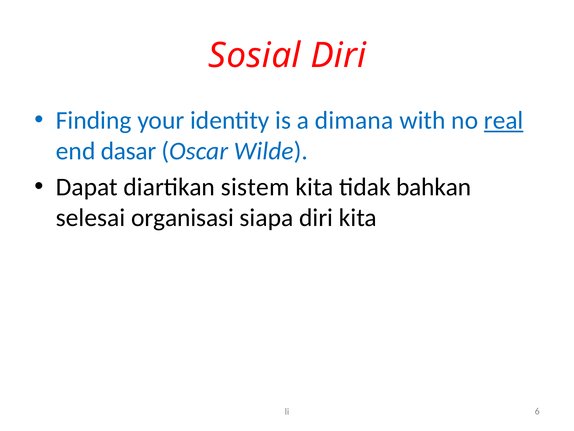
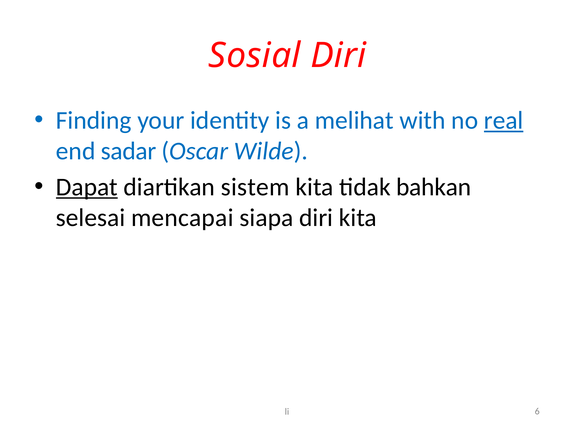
dimana: dimana -> melihat
dasar: dasar -> sadar
Dapat underline: none -> present
organisasi: organisasi -> mencapai
